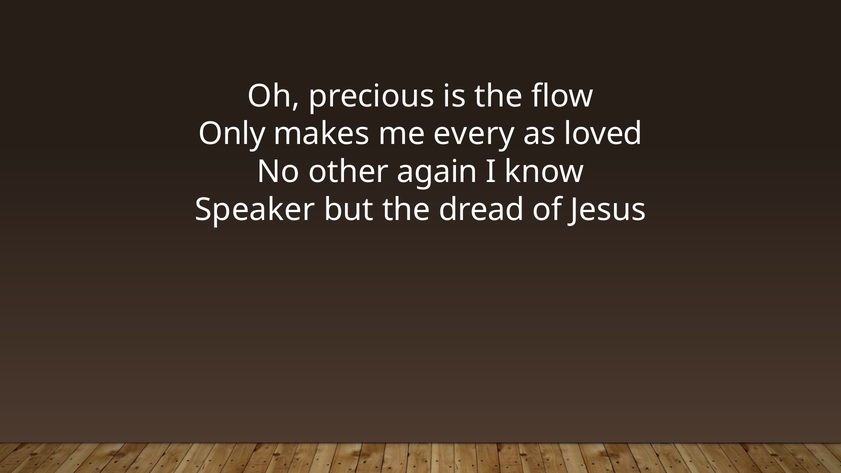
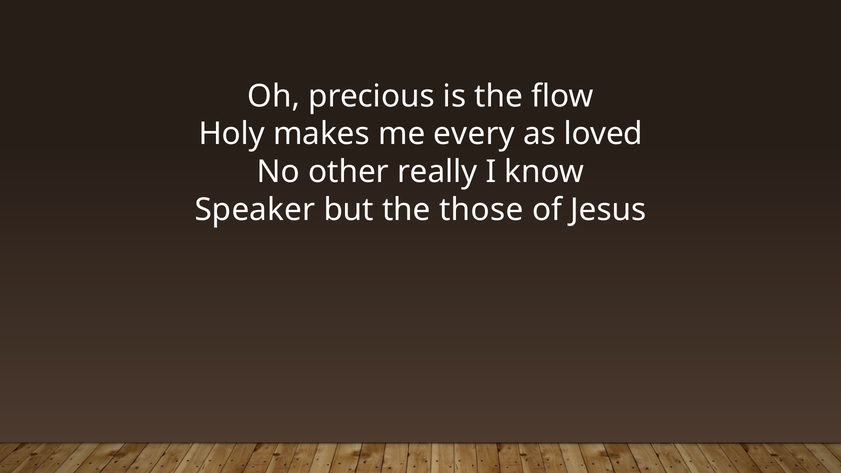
Only: Only -> Holy
again: again -> really
dread: dread -> those
